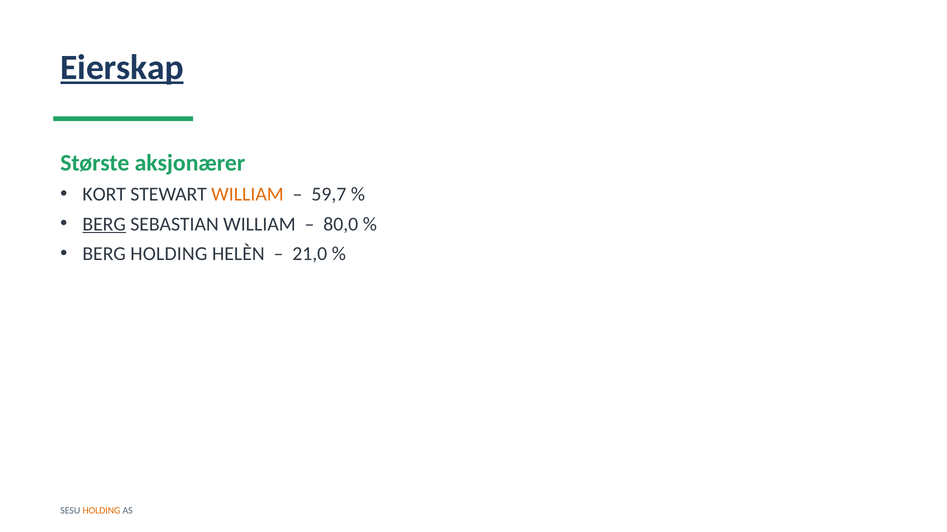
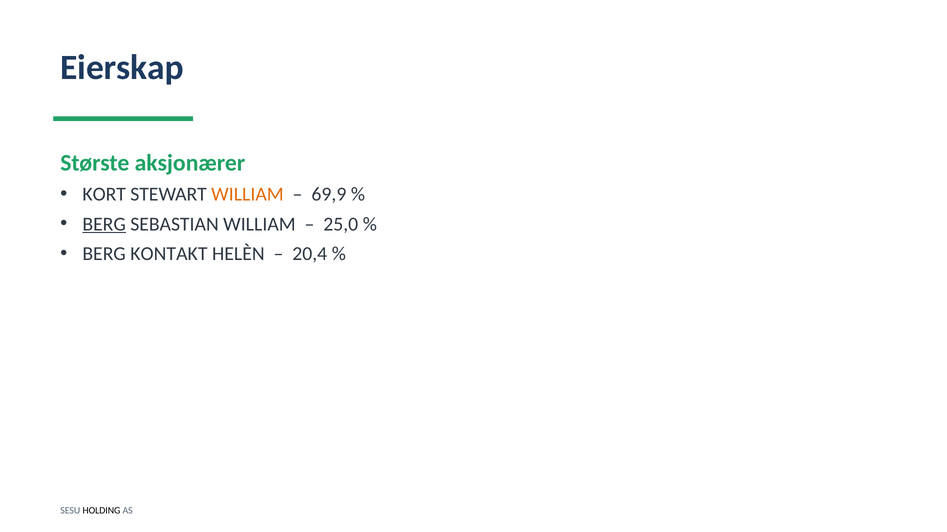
Eierskap underline: present -> none
59,7: 59,7 -> 69,9
80,0: 80,0 -> 25,0
BERG HOLDING: HOLDING -> KONTAKT
21,0: 21,0 -> 20,4
HOLDING at (101, 511) colour: orange -> black
